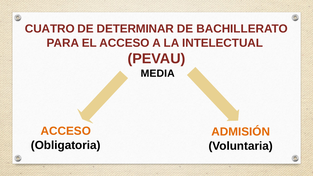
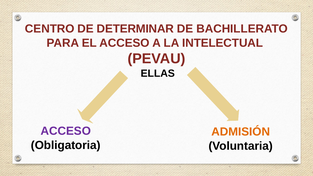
CUATRO: CUATRO -> CENTRO
MEDIA: MEDIA -> ELLAS
ACCESO at (66, 131) colour: orange -> purple
